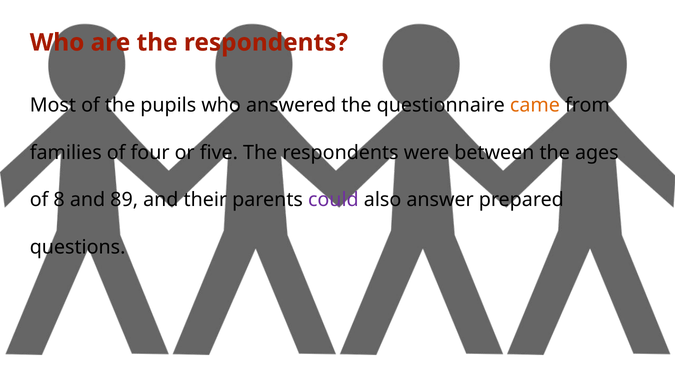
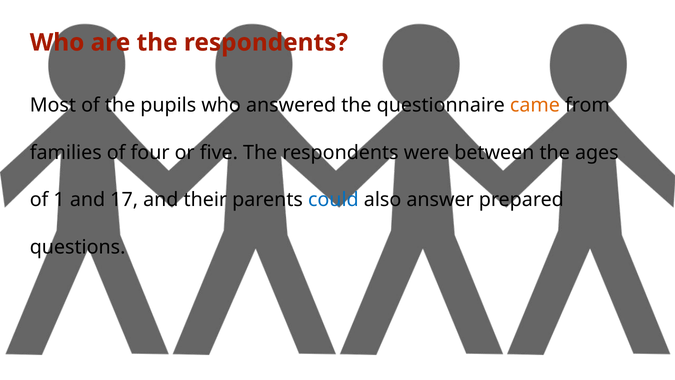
8: 8 -> 1
89: 89 -> 17
could colour: purple -> blue
